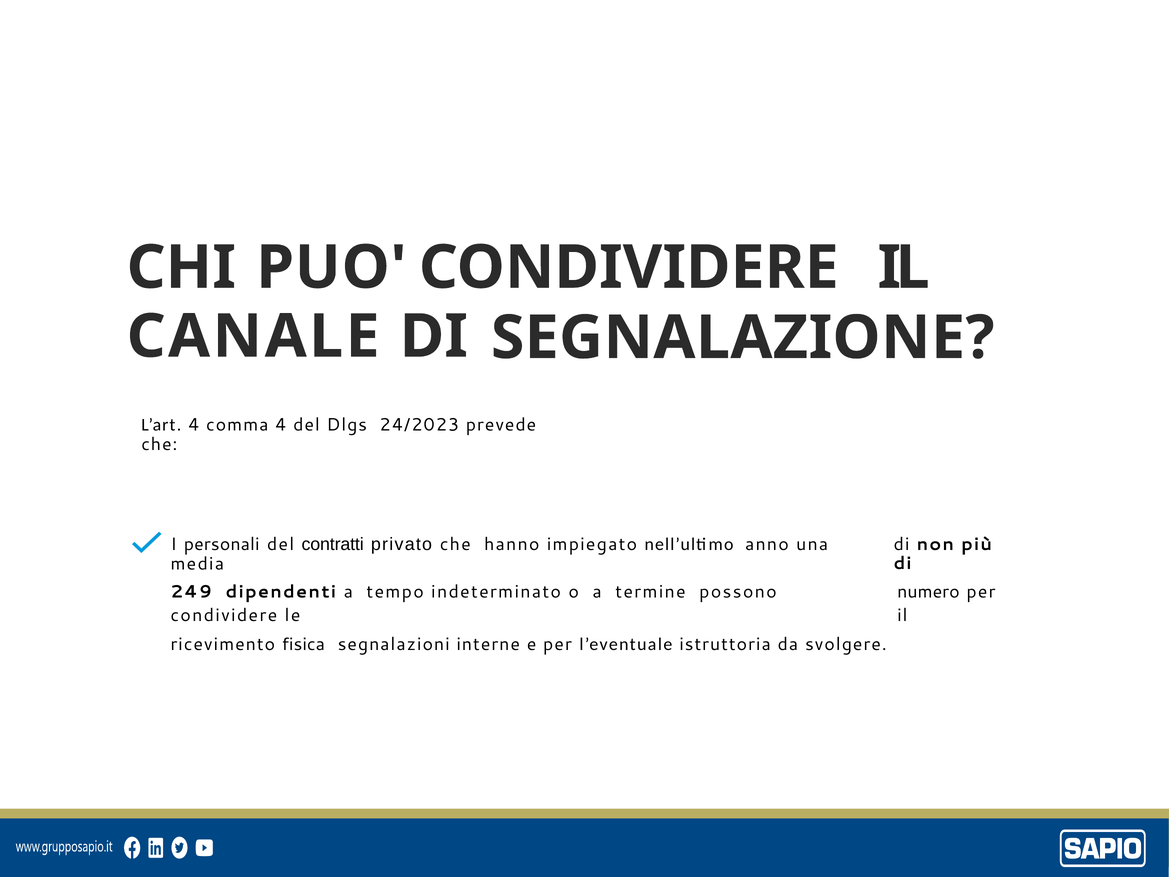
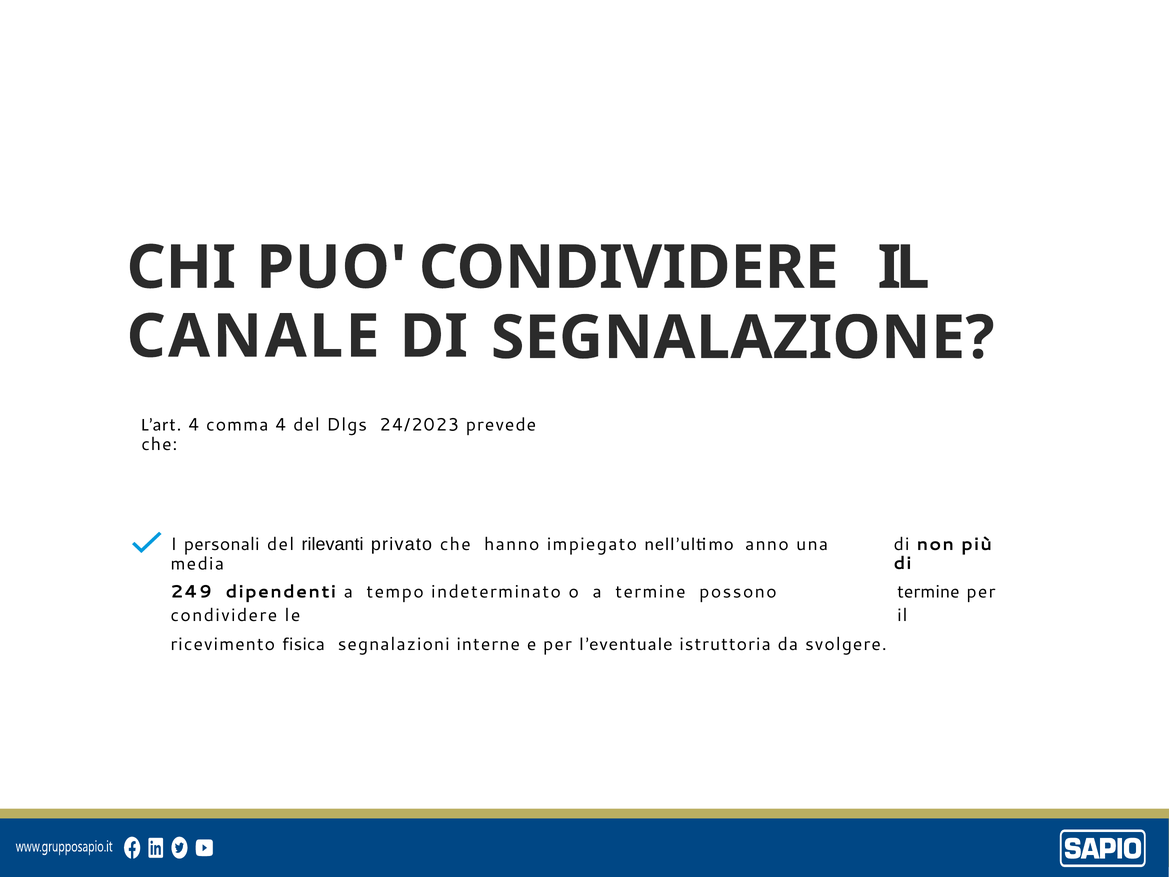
contratti: contratti -> rilevanti
numero at (928, 591): numero -> termine
